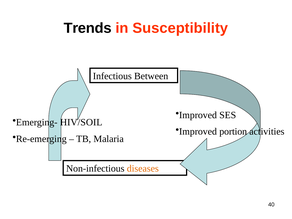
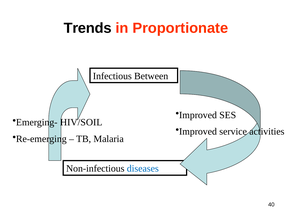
Susceptibility: Susceptibility -> Proportionate
portion: portion -> service
diseases colour: orange -> blue
